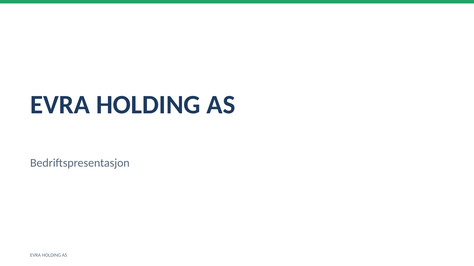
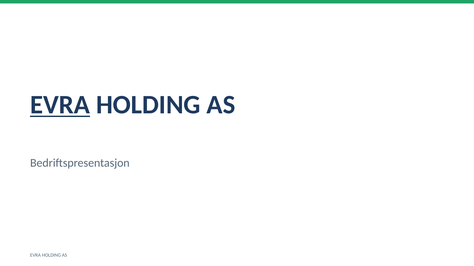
EVRA at (60, 105) underline: none -> present
